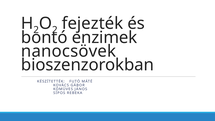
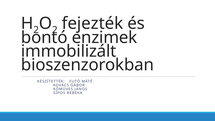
nanocsövek: nanocsövek -> immobilizált
